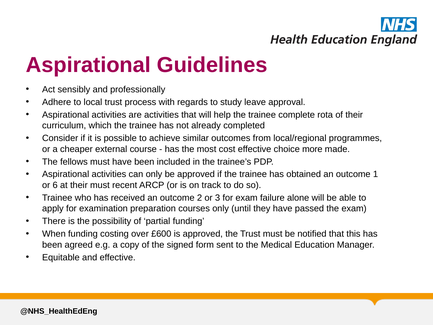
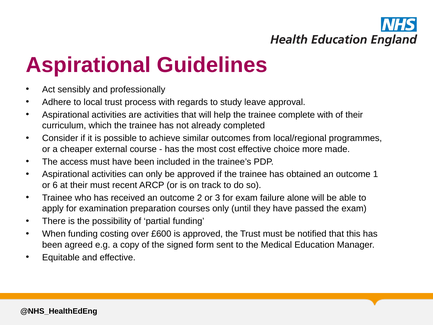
complete rota: rota -> with
fellows: fellows -> access
